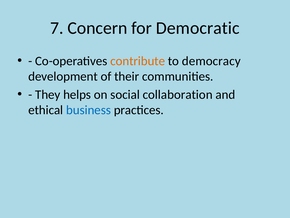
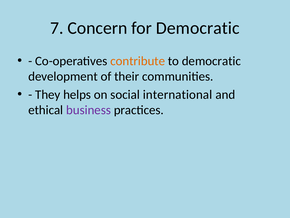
to democracy: democracy -> democratic
collaboration: collaboration -> international
business colour: blue -> purple
